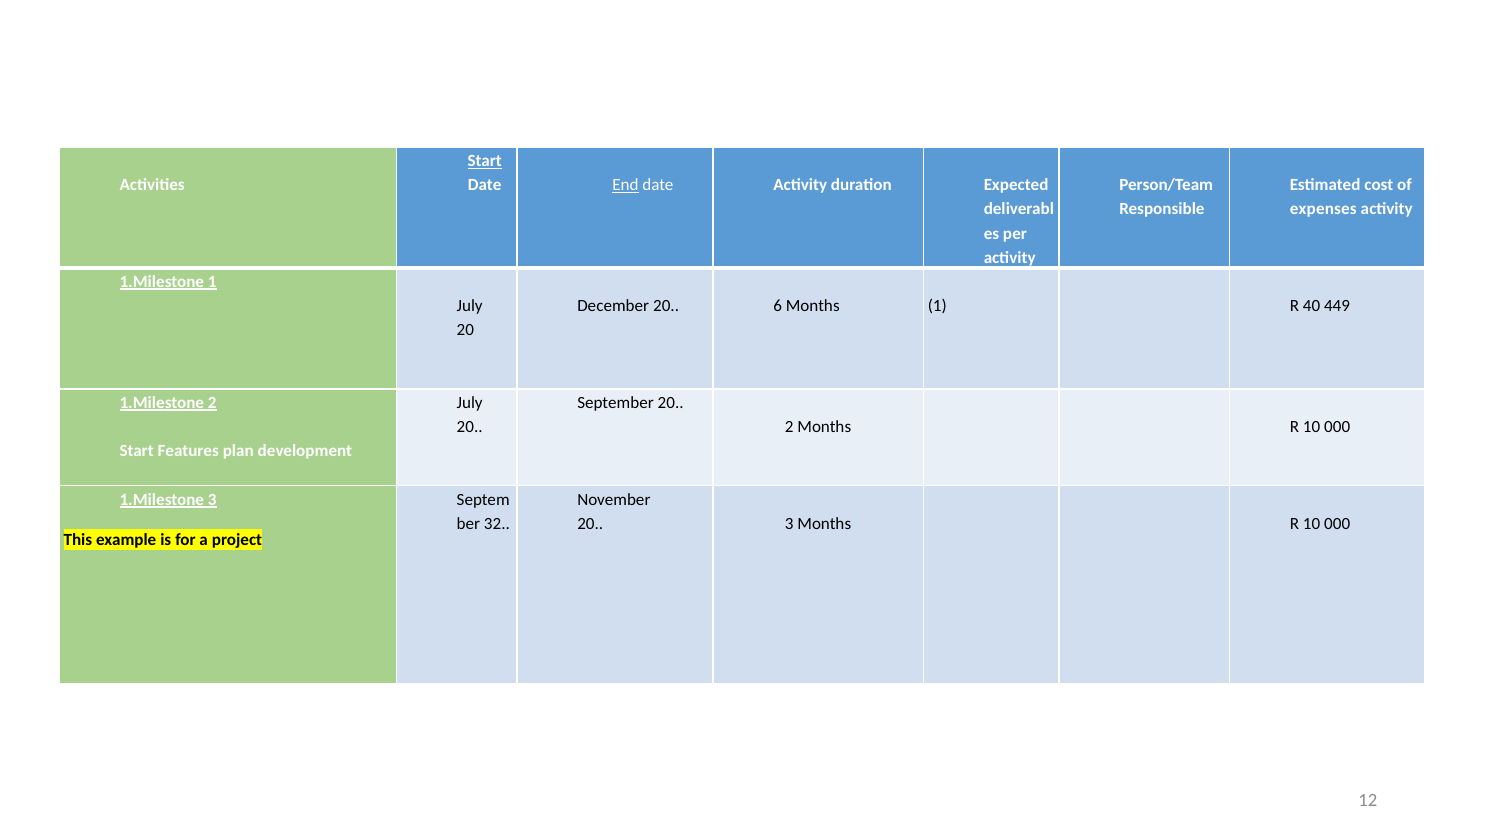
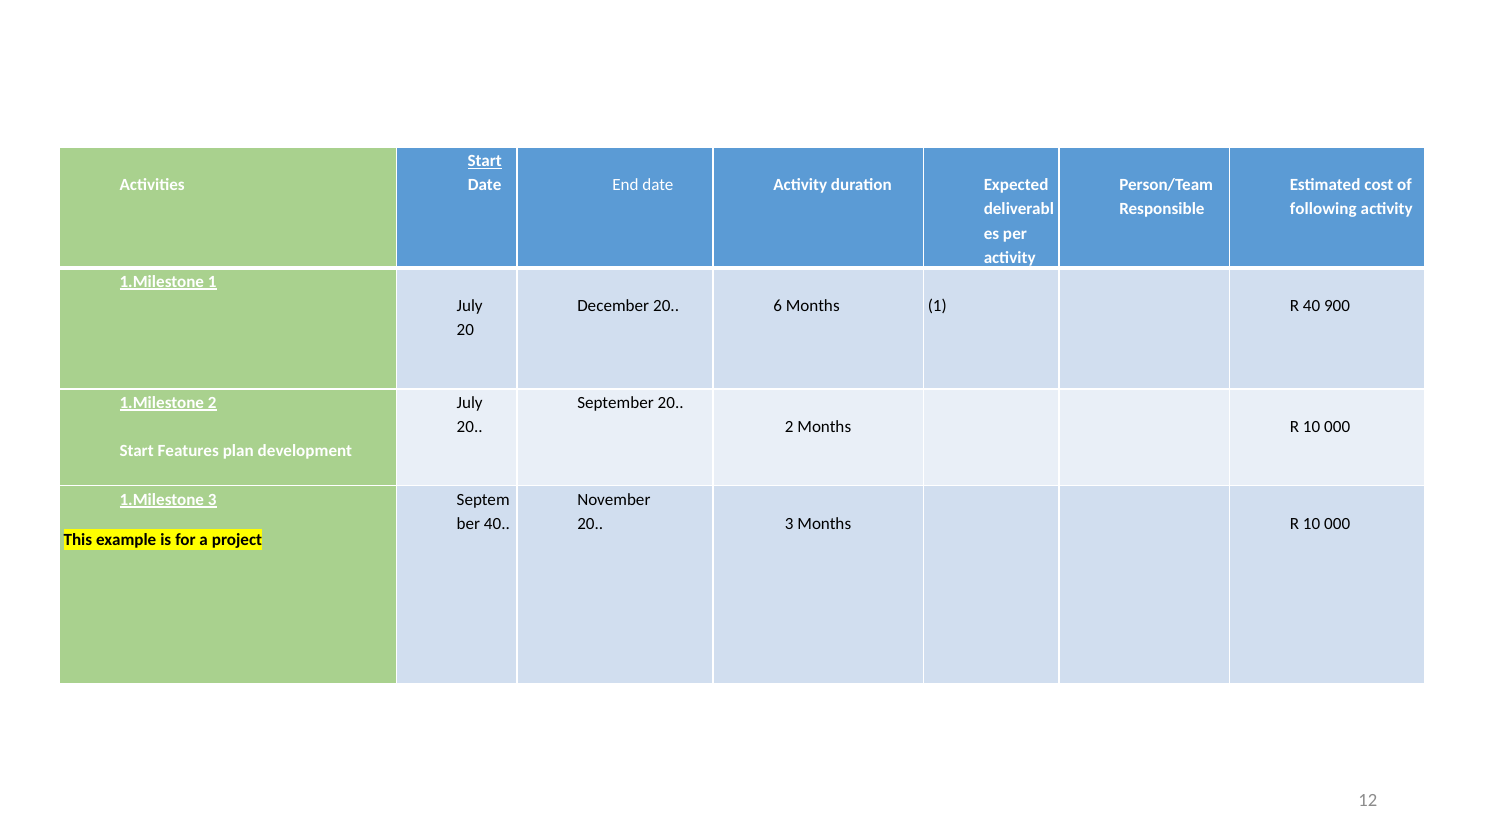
End underline: present -> none
expenses: expenses -> following
449: 449 -> 900
32 at (497, 524): 32 -> 40
